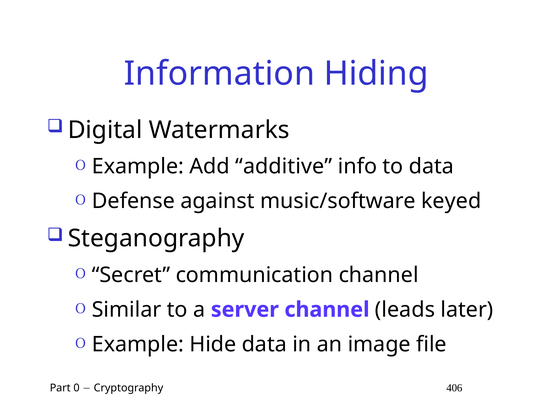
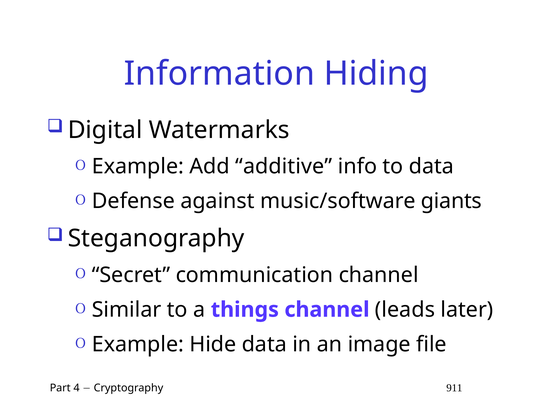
keyed: keyed -> giants
server: server -> things
0: 0 -> 4
406: 406 -> 911
